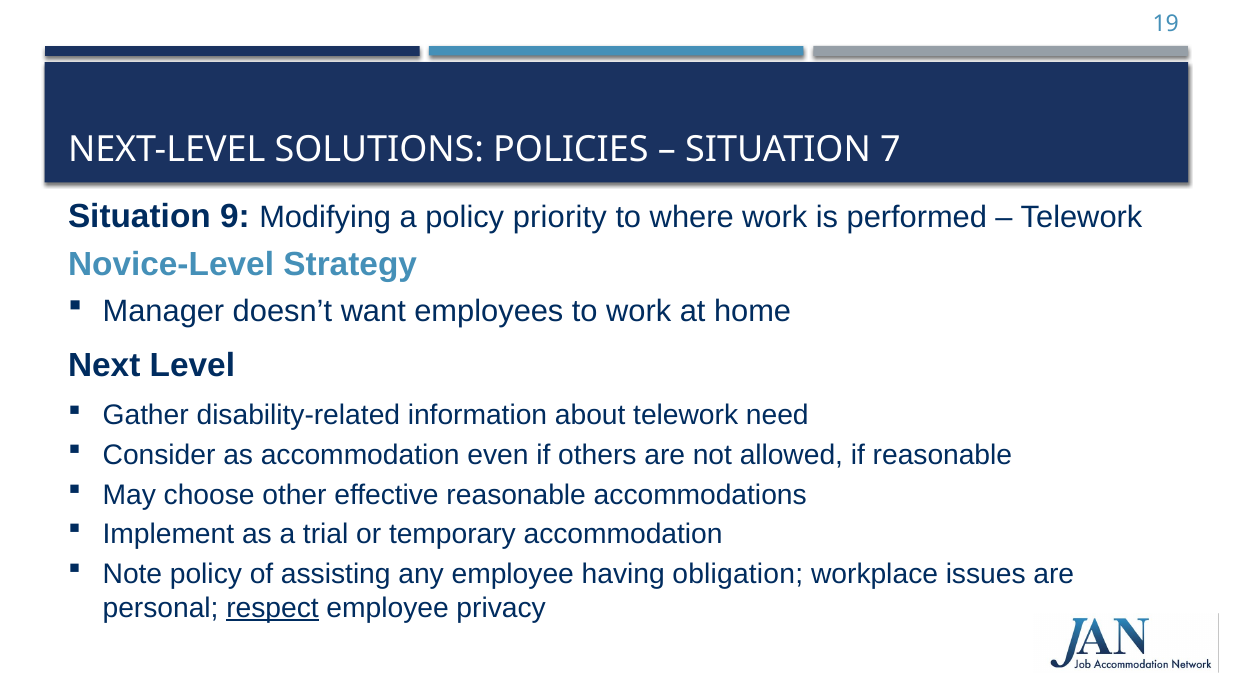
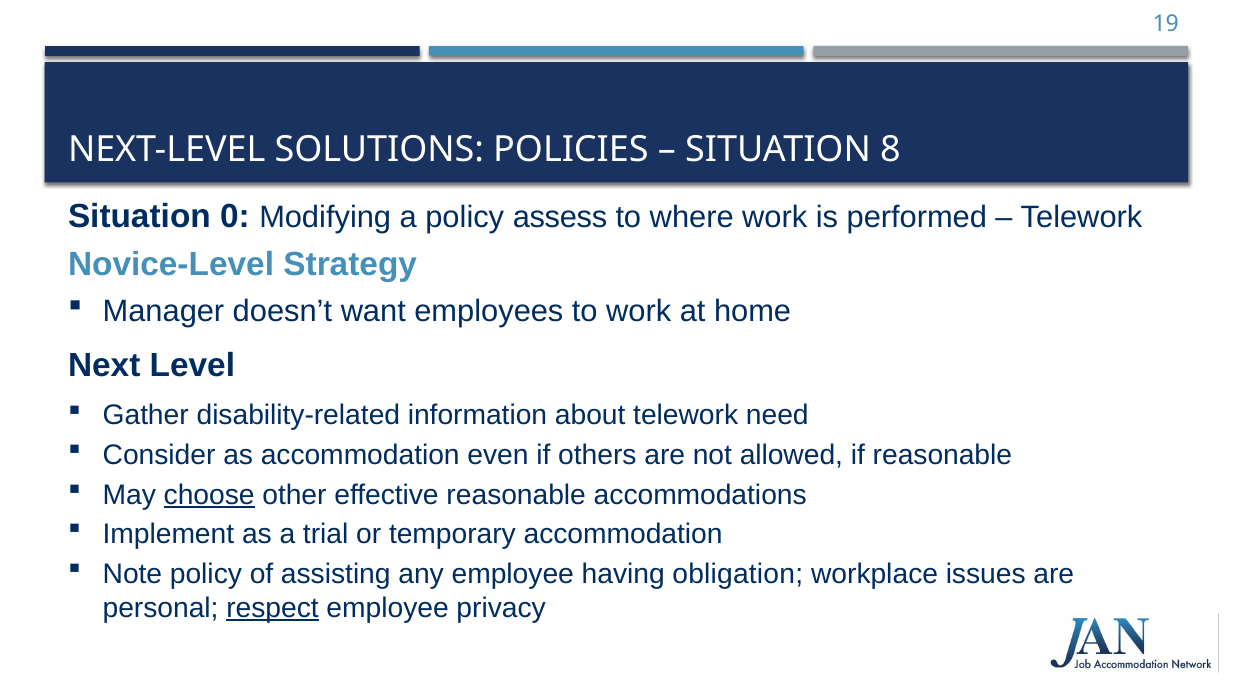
7: 7 -> 8
9: 9 -> 0
priority: priority -> assess
choose underline: none -> present
